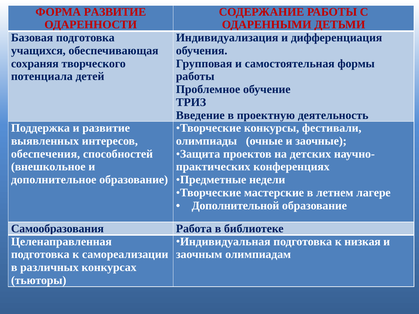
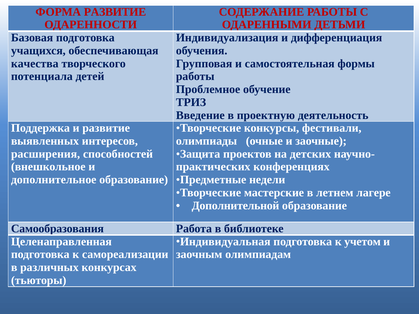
сохраняя: сохраняя -> качества
обеспечения: обеспечения -> расширения
низкая: низкая -> учетом
